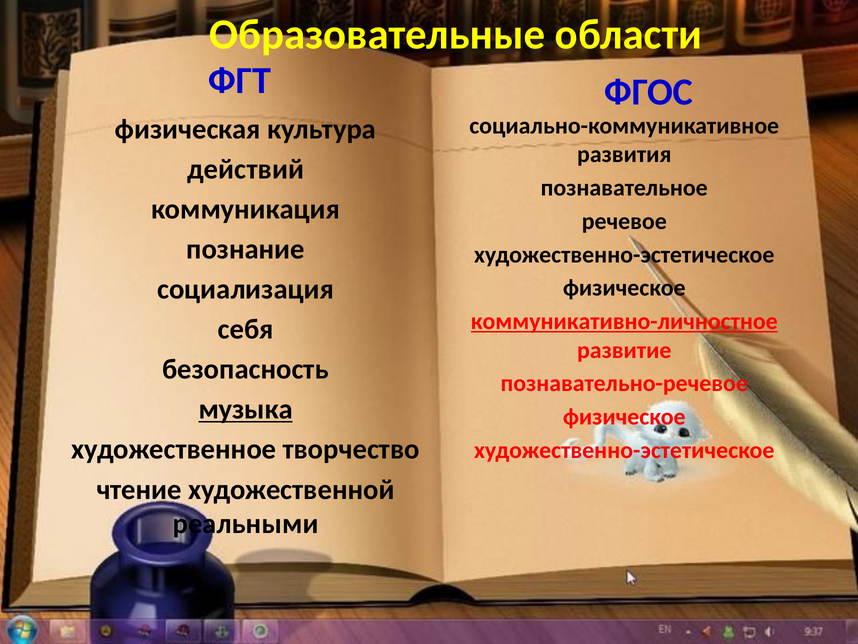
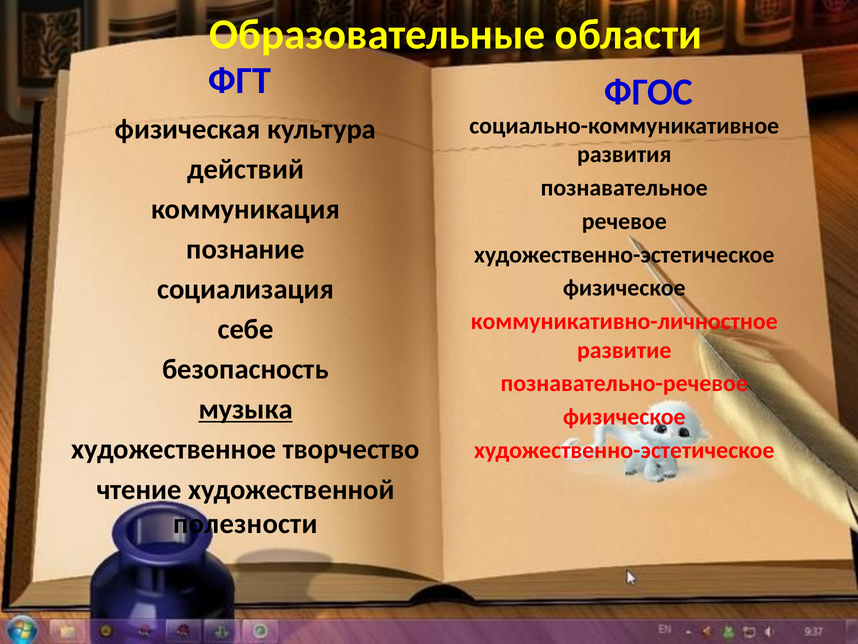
коммуникативно-личностное underline: present -> none
себя: себя -> себе
реальными: реальными -> полезности
